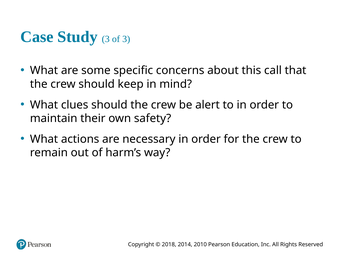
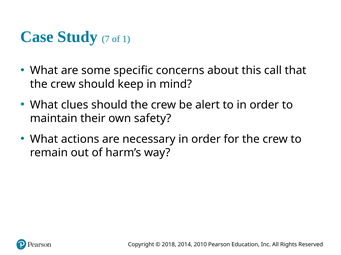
Study 3: 3 -> 7
of 3: 3 -> 1
